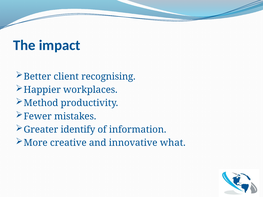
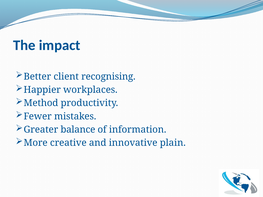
identify: identify -> balance
what: what -> plain
